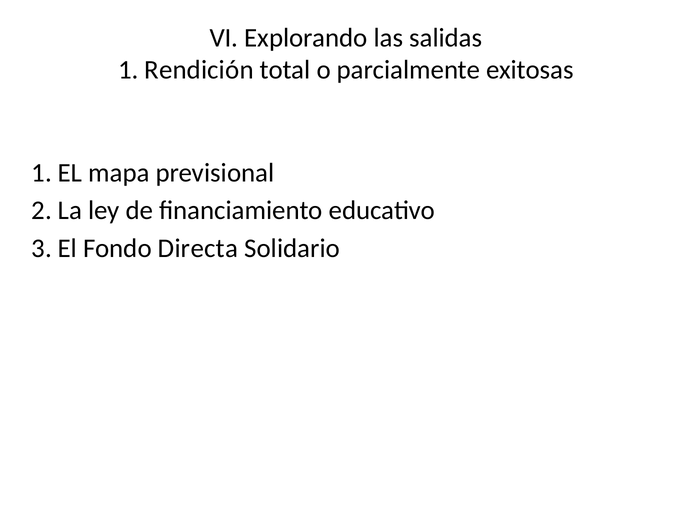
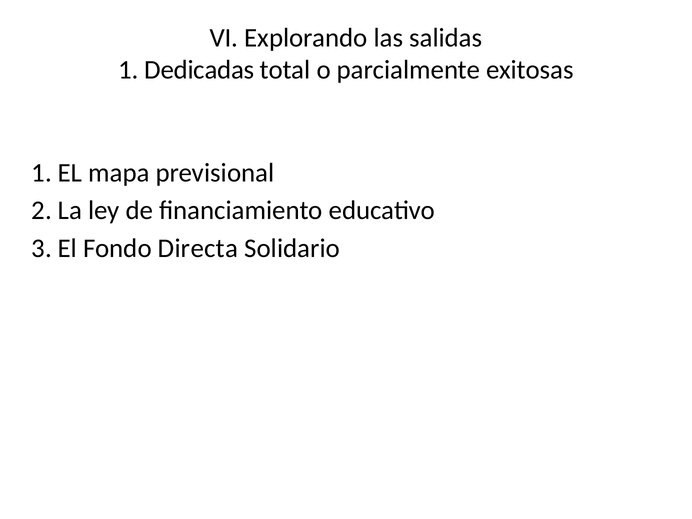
Rendición: Rendición -> Dedicadas
